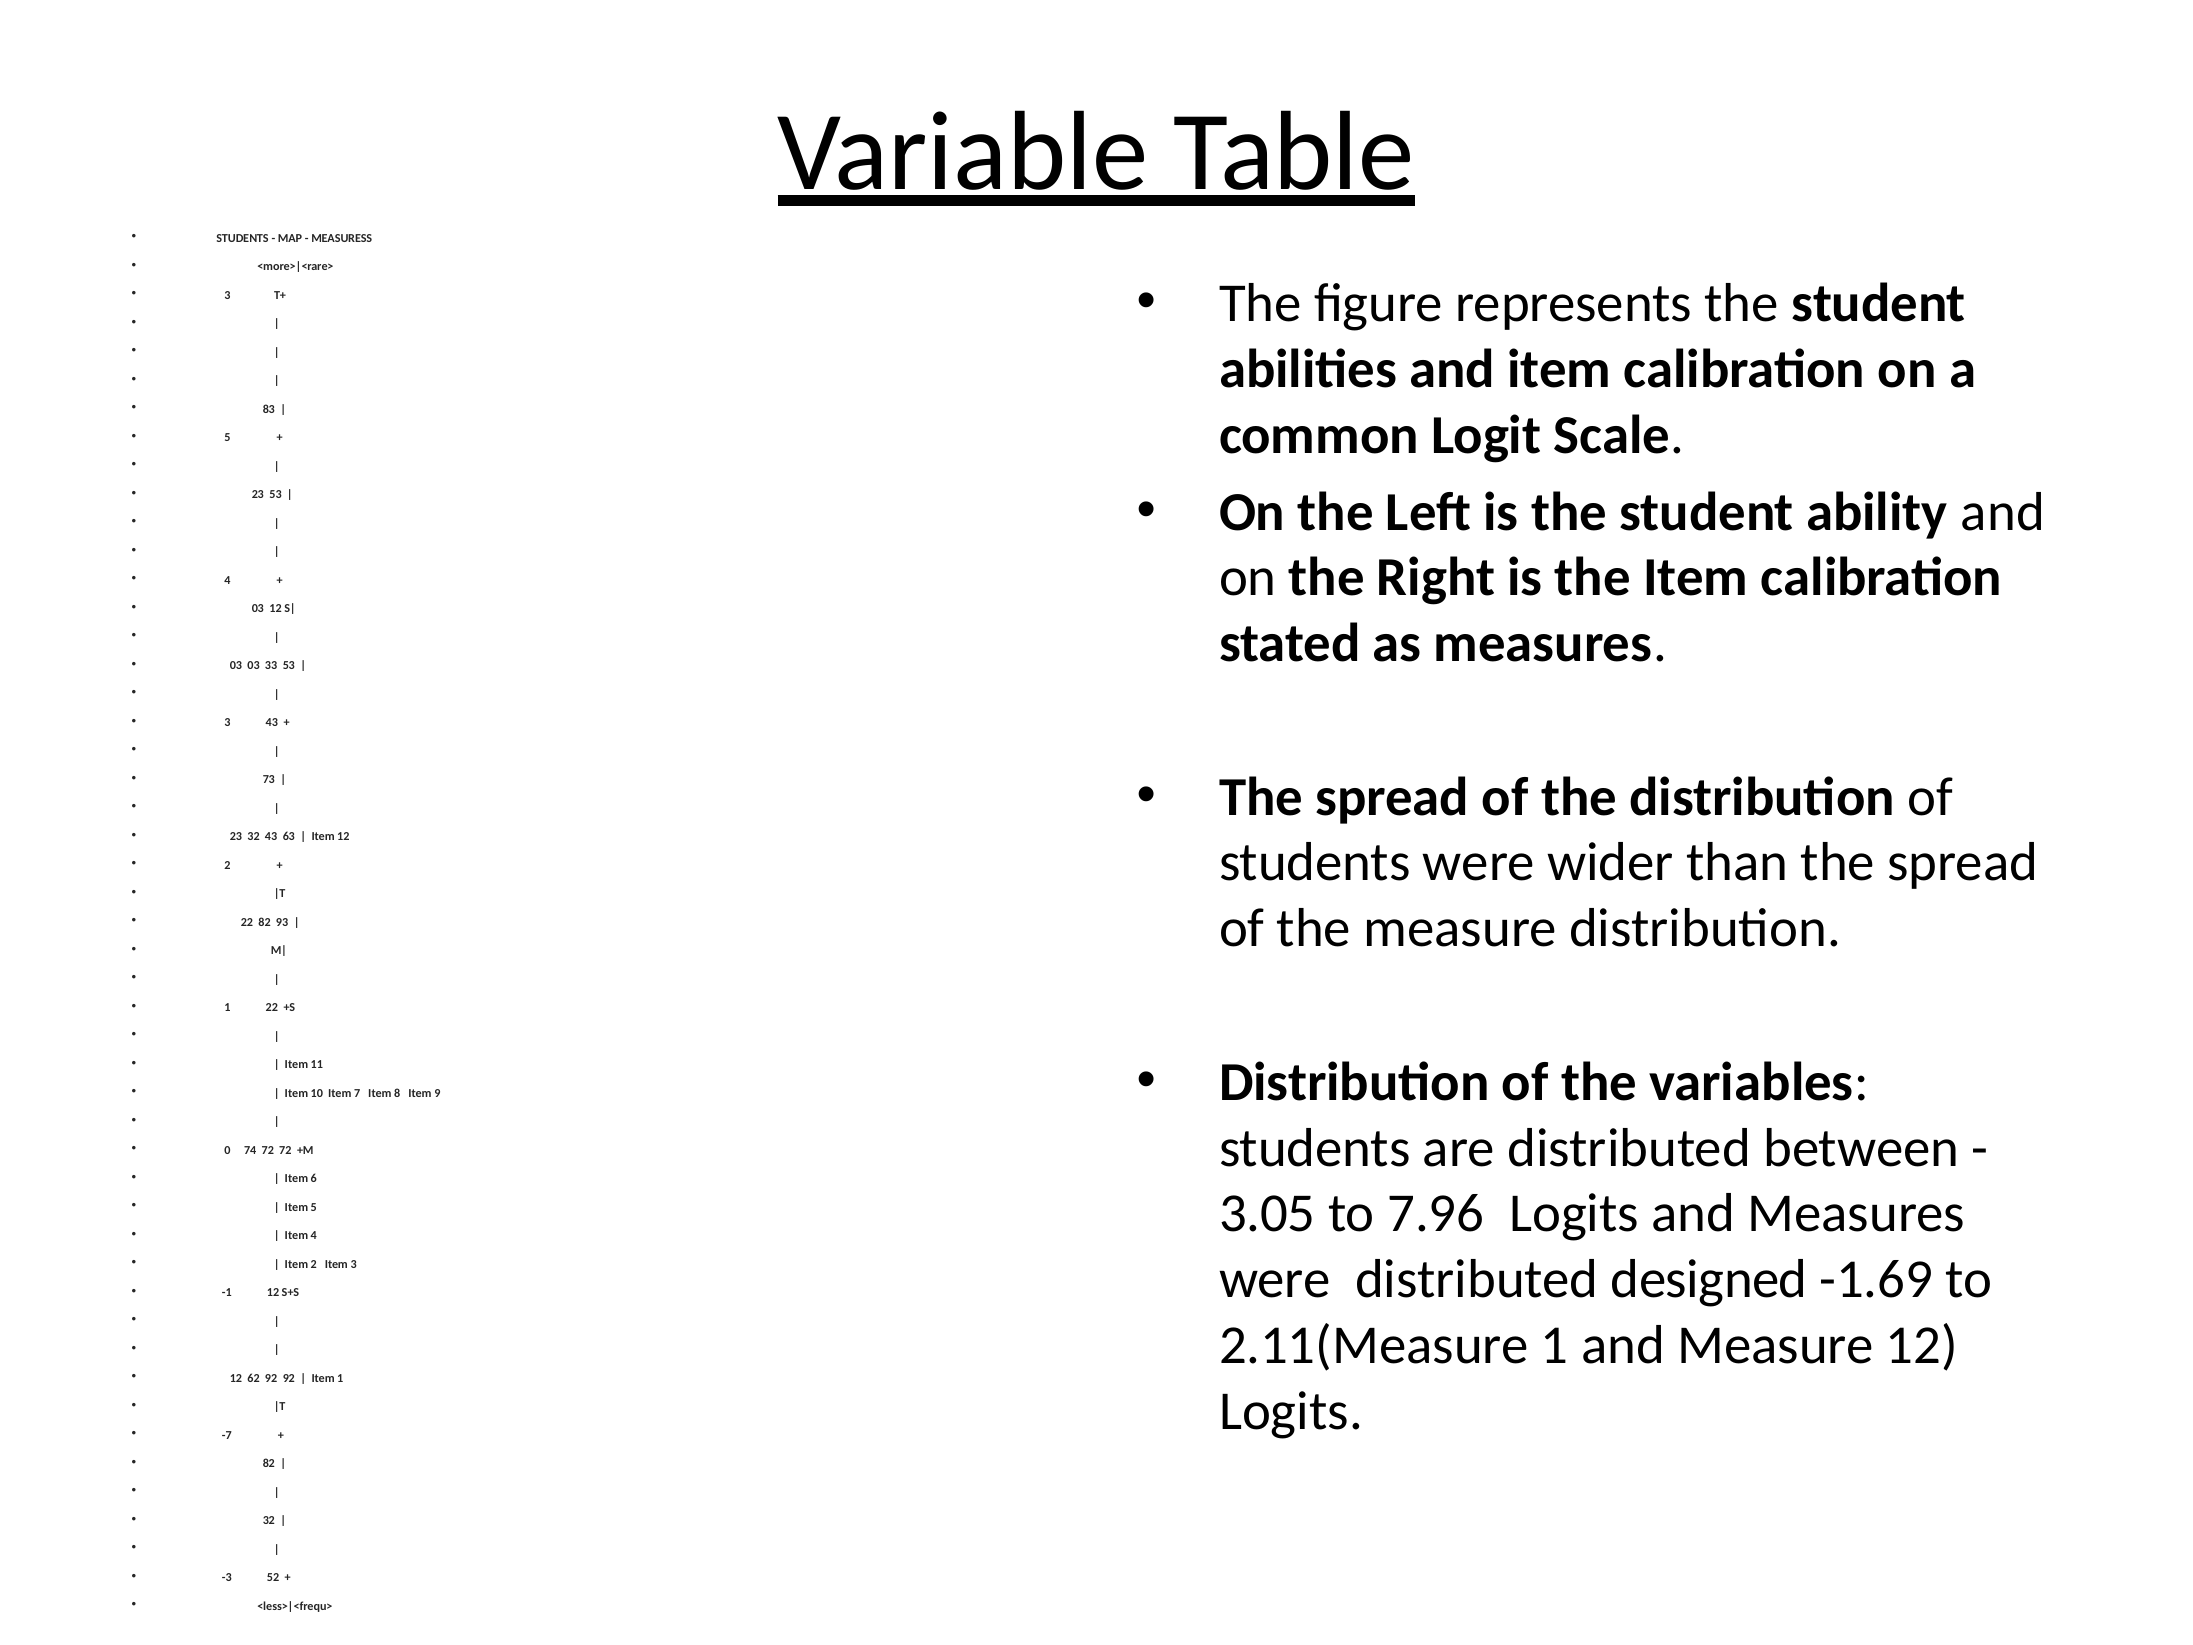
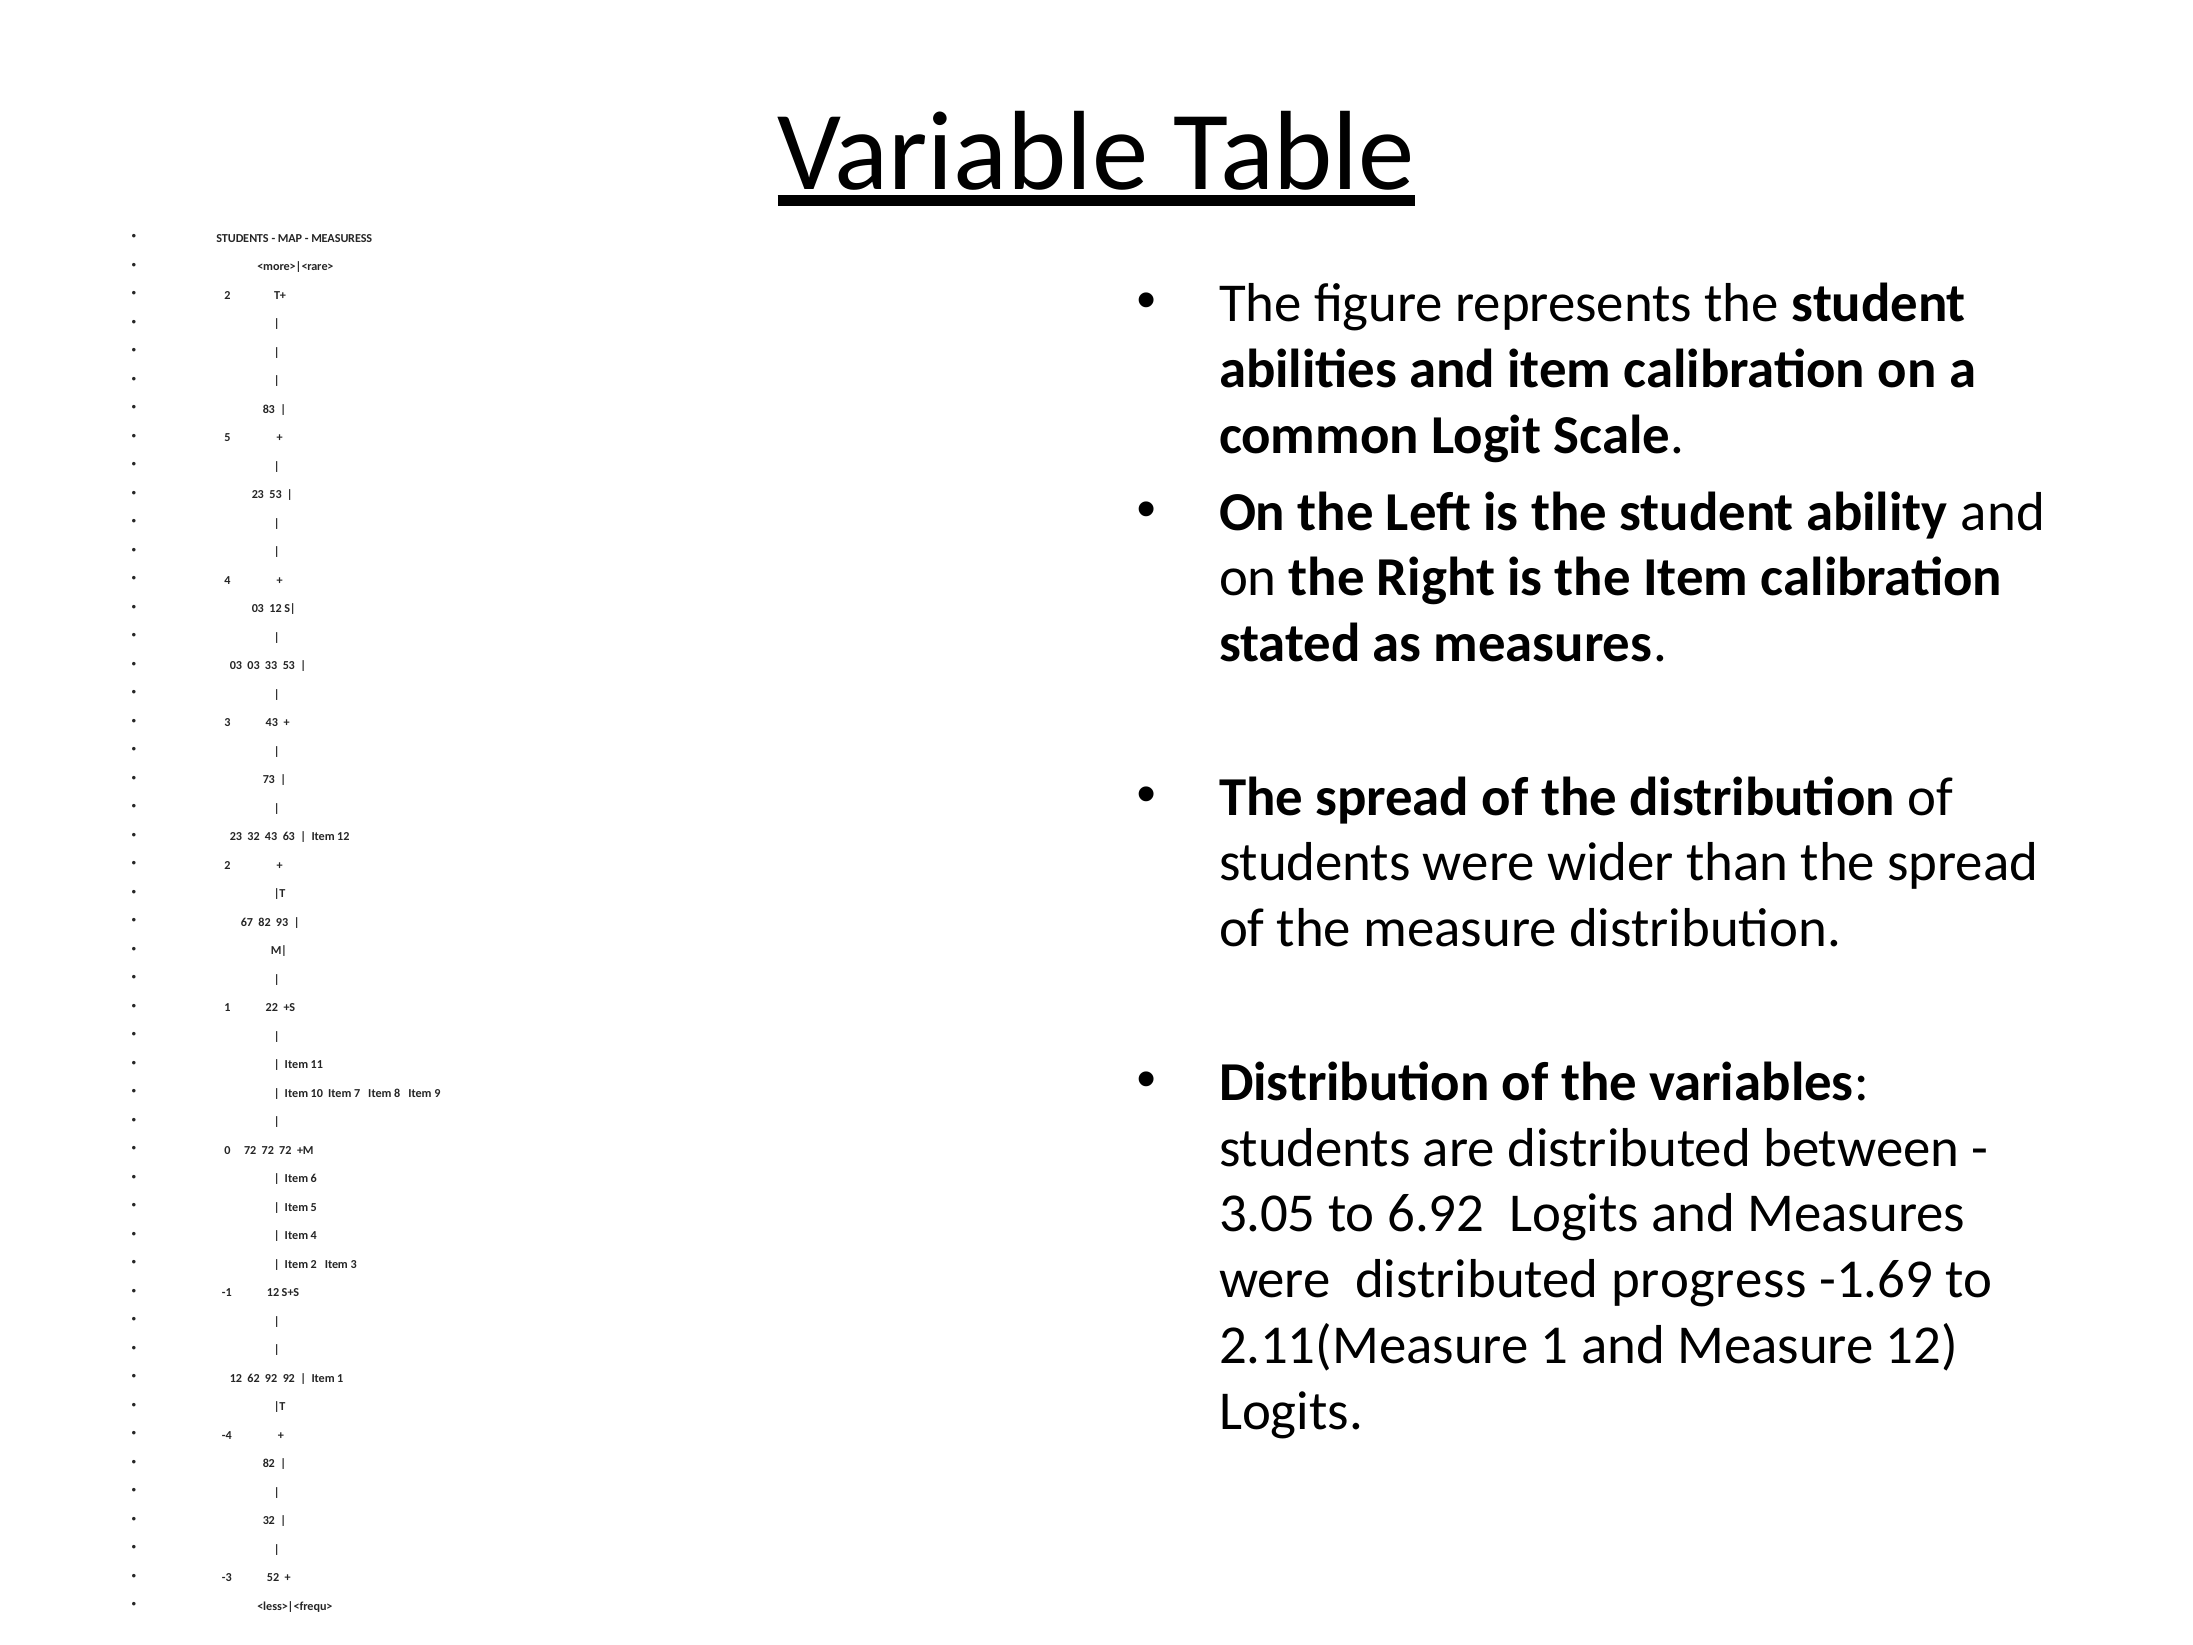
3 at (228, 295): 3 -> 2
22 at (247, 922): 22 -> 67
0 74: 74 -> 72
7.96: 7.96 -> 6.92
designed: designed -> progress
-7: -7 -> -4
